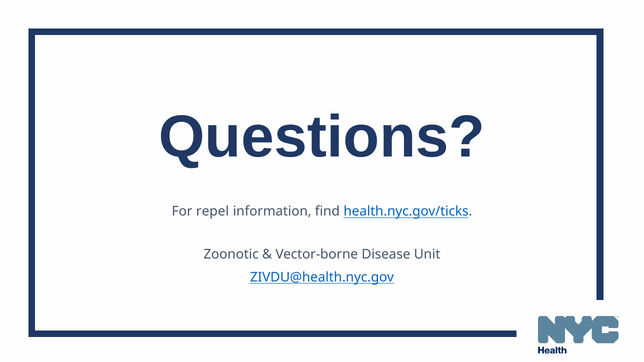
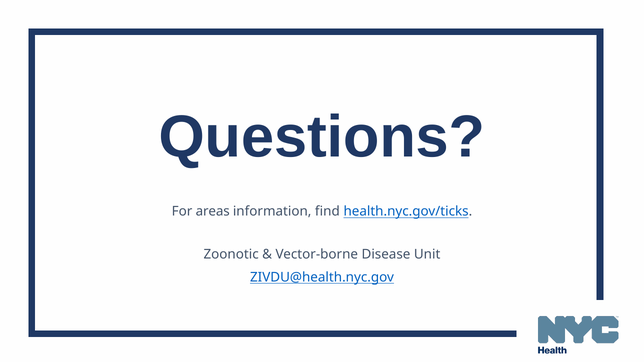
repel: repel -> areas
